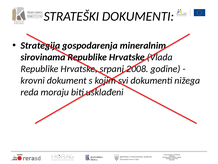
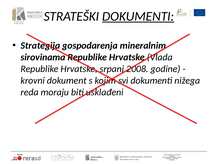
DOKUMENTI at (138, 16) underline: none -> present
